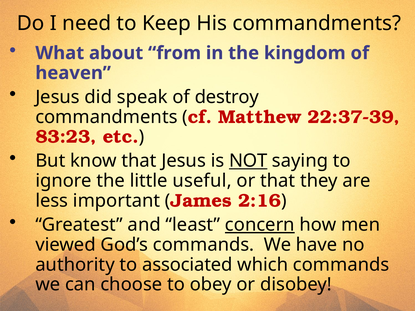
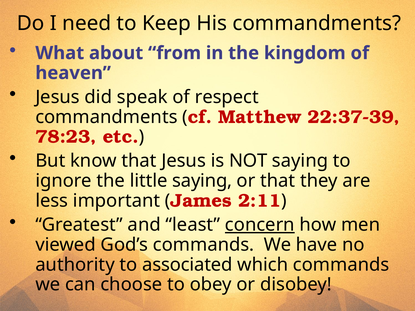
destroy: destroy -> respect
83:23: 83:23 -> 78:23
NOT underline: present -> none
little useful: useful -> saying
2:16: 2:16 -> 2:11
